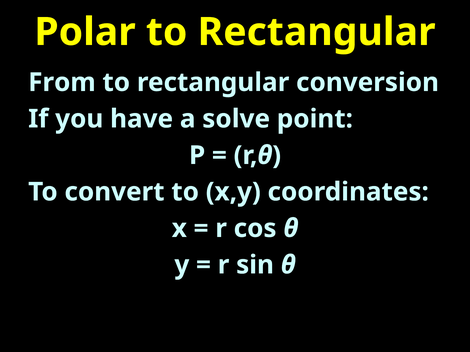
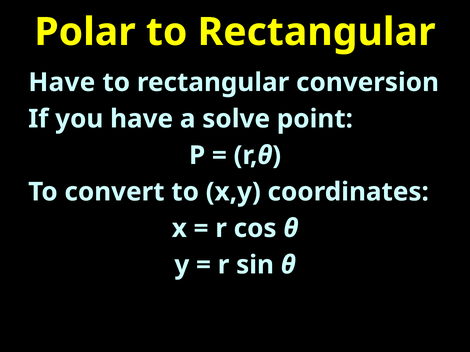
From at (62, 83): From -> Have
